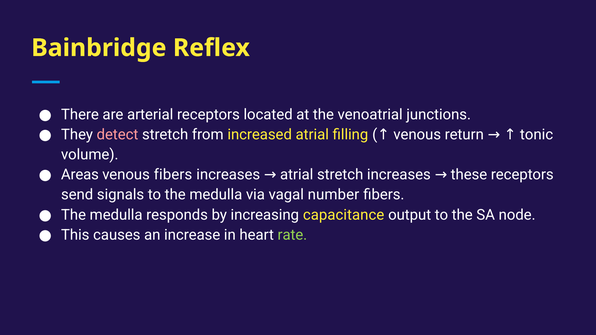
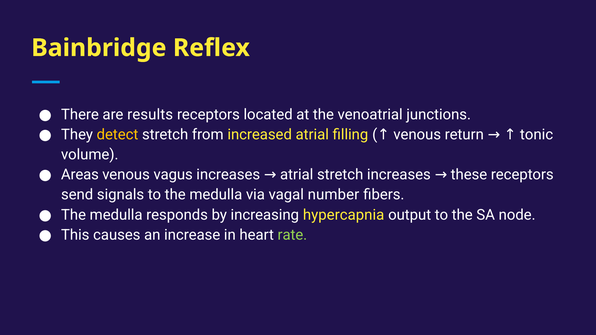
arterial: arterial -> results
detect colour: pink -> yellow
venous fibers: fibers -> vagus
capacitance: capacitance -> hypercapnia
